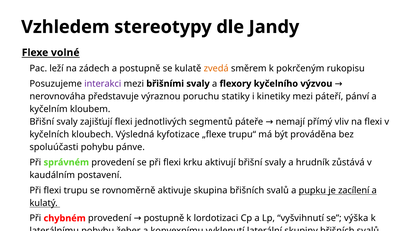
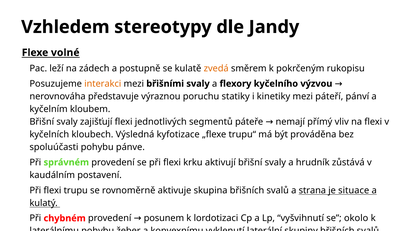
interakci colour: purple -> orange
pupku: pupku -> strana
zacílení: zacílení -> situace
provedení postupně: postupně -> posunem
výška: výška -> okolo
